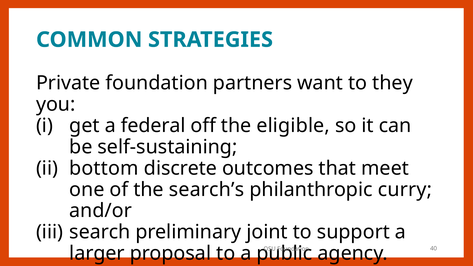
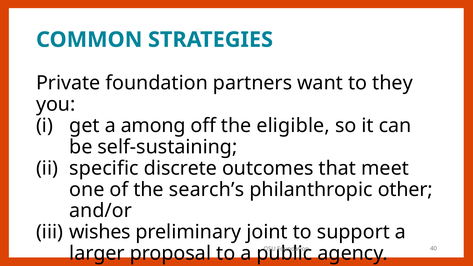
federal: federal -> among
bottom: bottom -> specific
curry: curry -> other
search: search -> wishes
